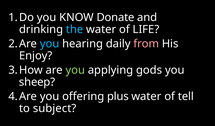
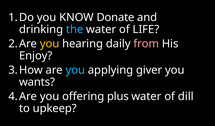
you at (50, 44) colour: light blue -> yellow
you at (75, 70) colour: light green -> light blue
gods: gods -> giver
sheep: sheep -> wants
tell: tell -> dill
subject: subject -> upkeep
